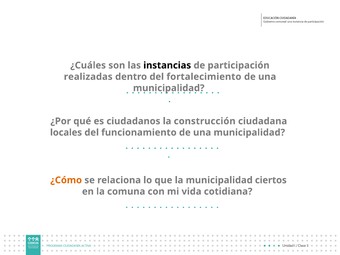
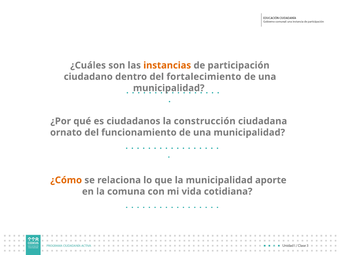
instancias colour: black -> orange
realizadas: realizadas -> ciudadano
locales: locales -> ornato
ciertos: ciertos -> aporte
